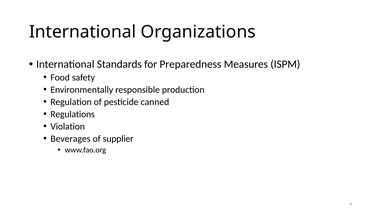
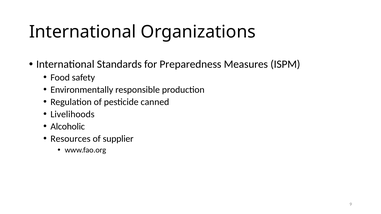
Regulations: Regulations -> Livelihoods
Violation: Violation -> Alcoholic
Beverages: Beverages -> Resources
